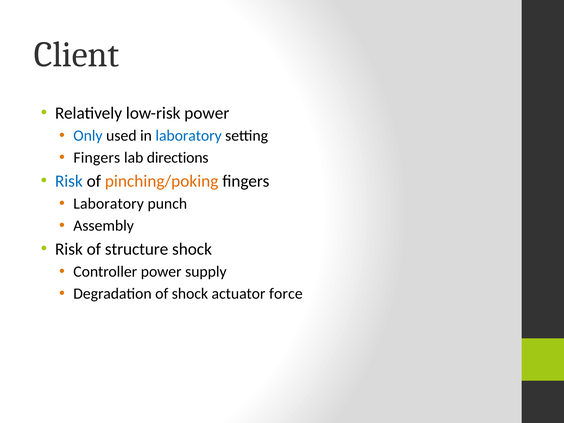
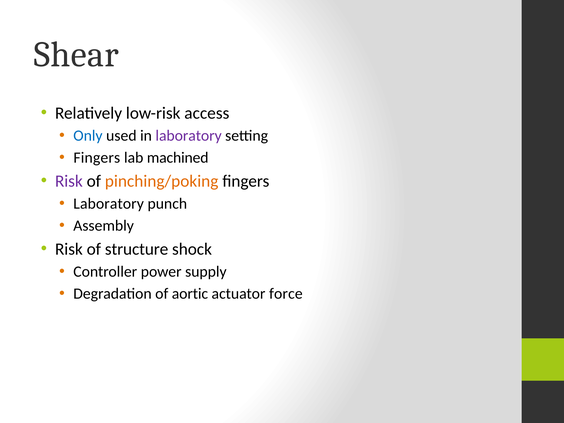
Client: Client -> Shear
low-risk power: power -> access
laboratory at (189, 136) colour: blue -> purple
directions: directions -> machined
Risk at (69, 181) colour: blue -> purple
of shock: shock -> aortic
